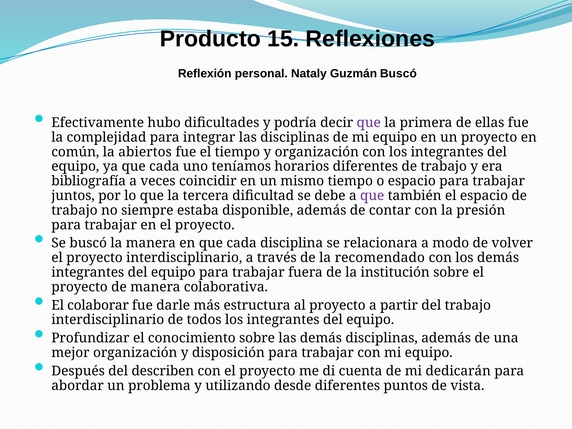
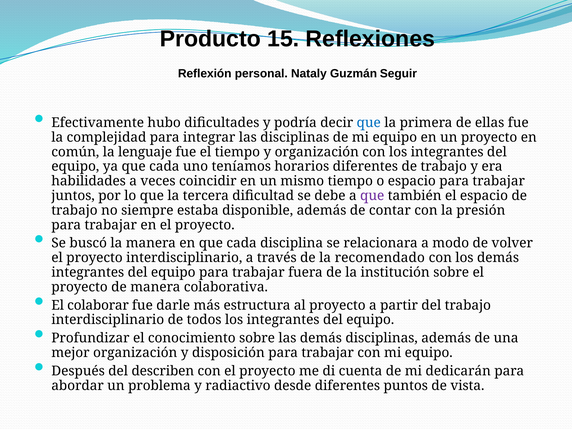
Guzmán Buscó: Buscó -> Seguir
que at (369, 123) colour: purple -> blue
abiertos: abiertos -> lenguaje
bibliografía: bibliografía -> habilidades
utilizando: utilizando -> radiactivo
